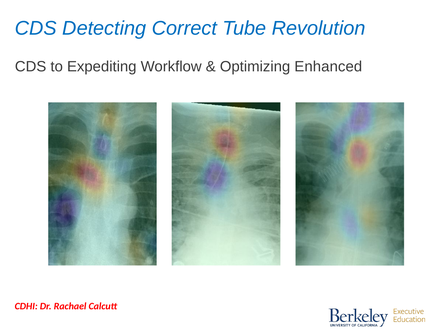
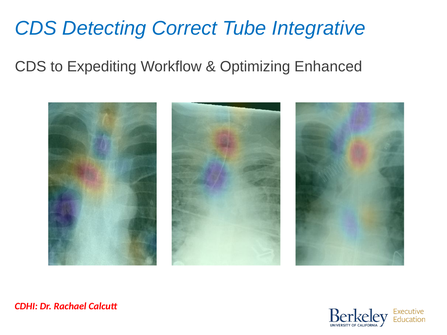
Revolution: Revolution -> Integrative
